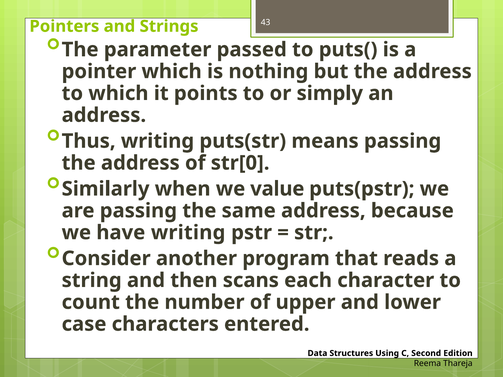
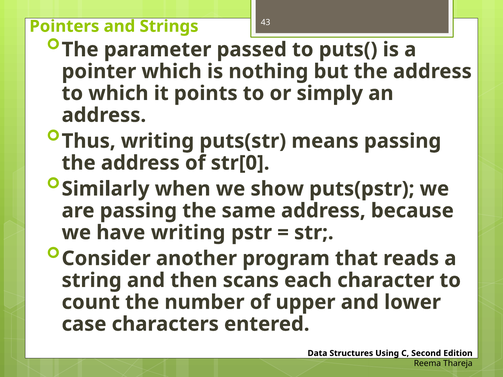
value: value -> show
